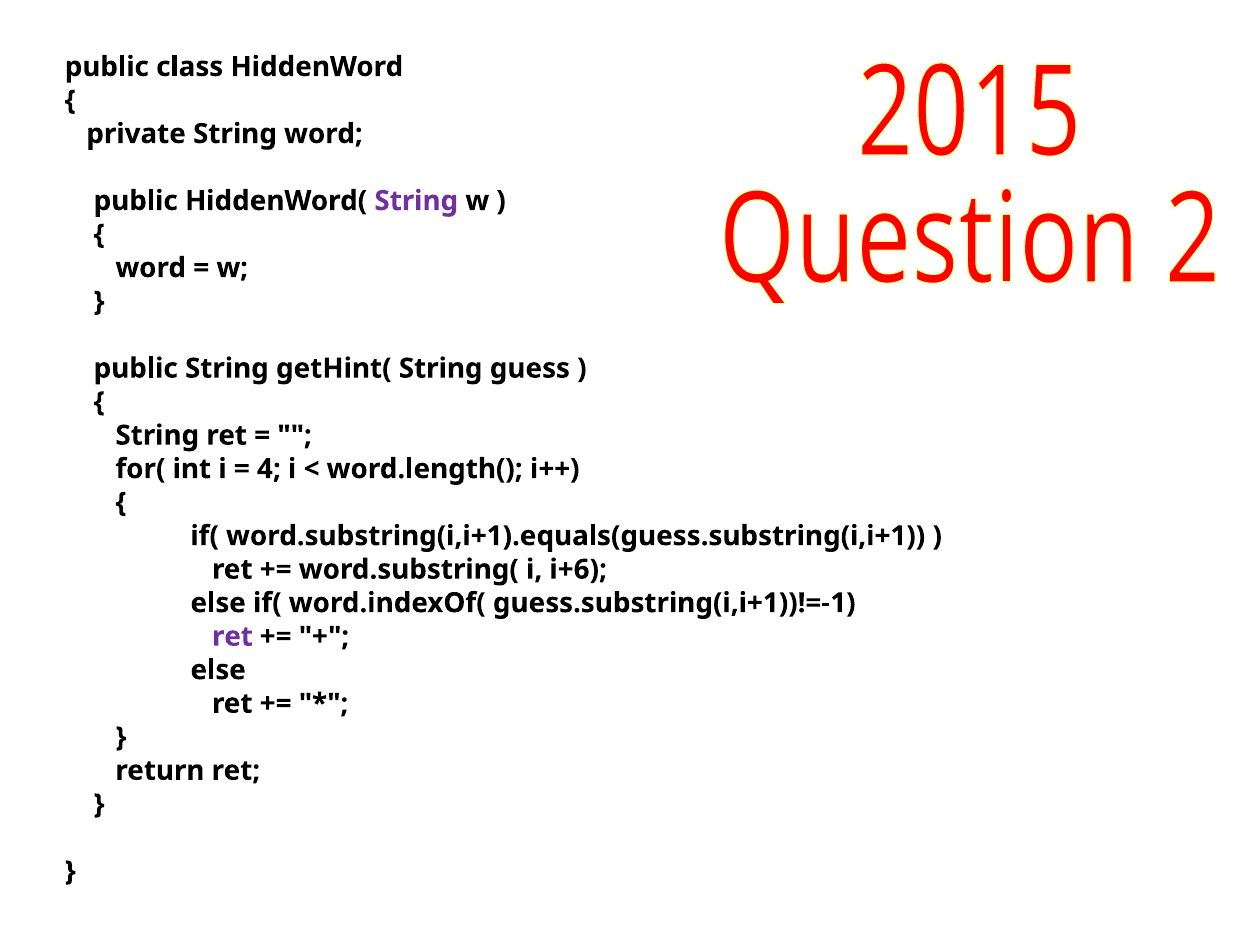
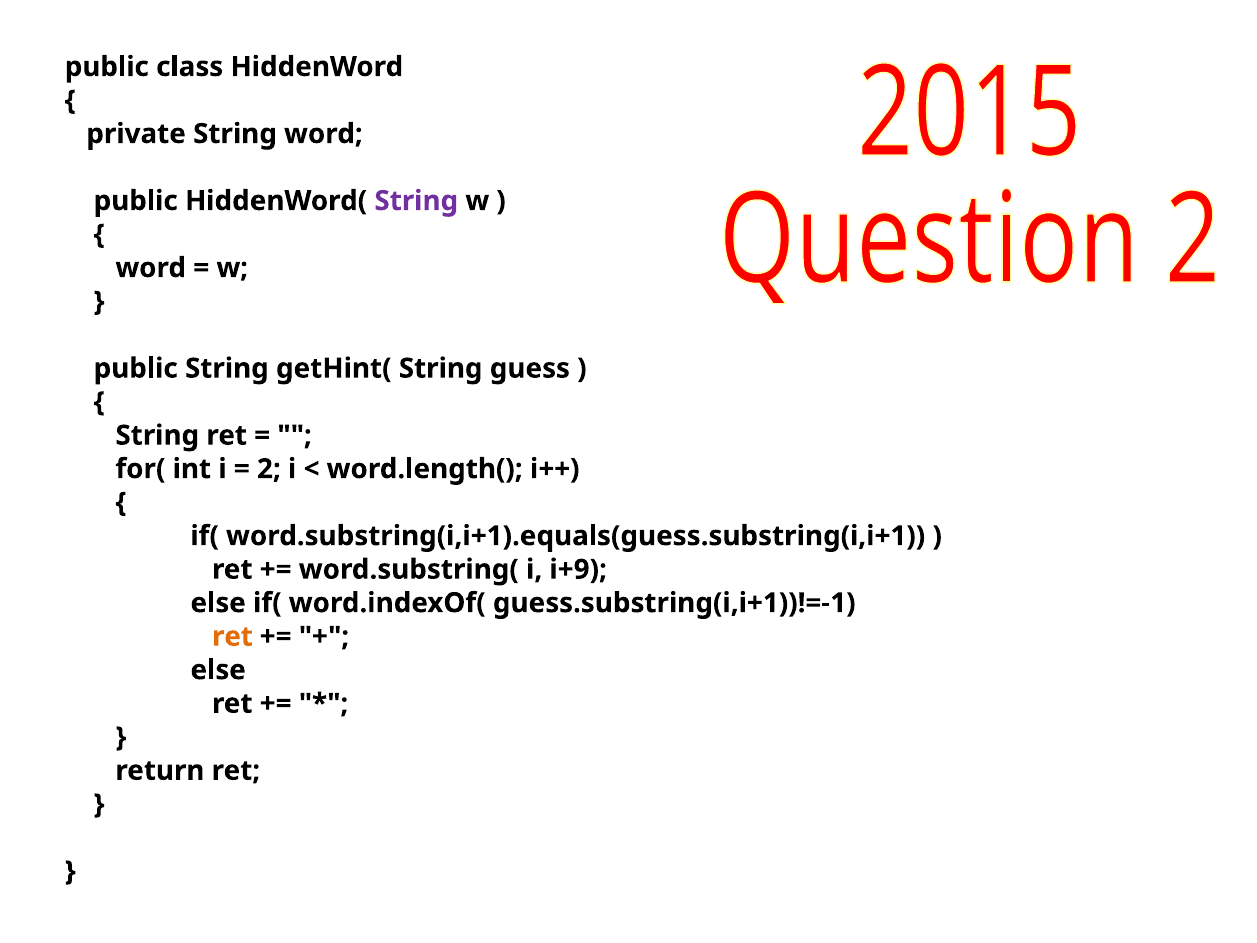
4: 4 -> 2
i+6: i+6 -> i+9
ret at (232, 636) colour: purple -> orange
